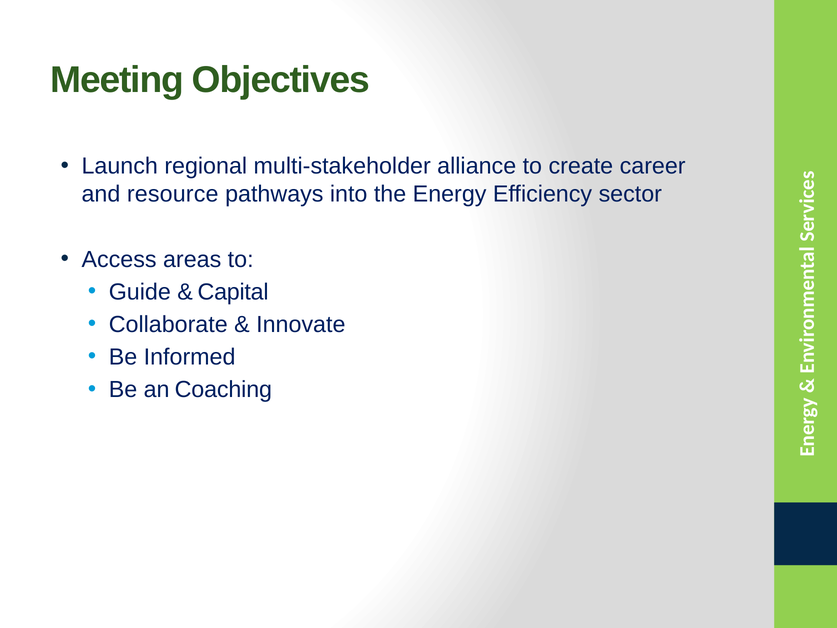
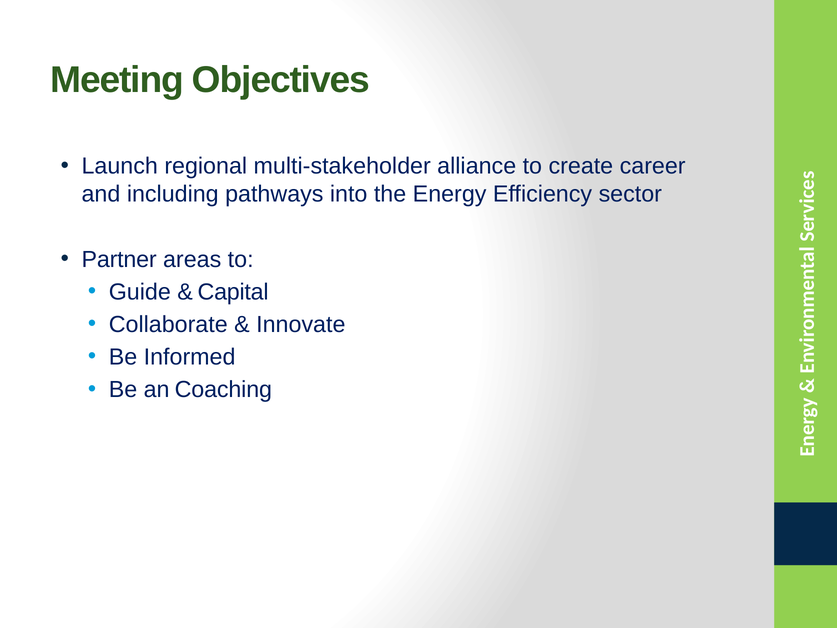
resource: resource -> including
Access: Access -> Partner
